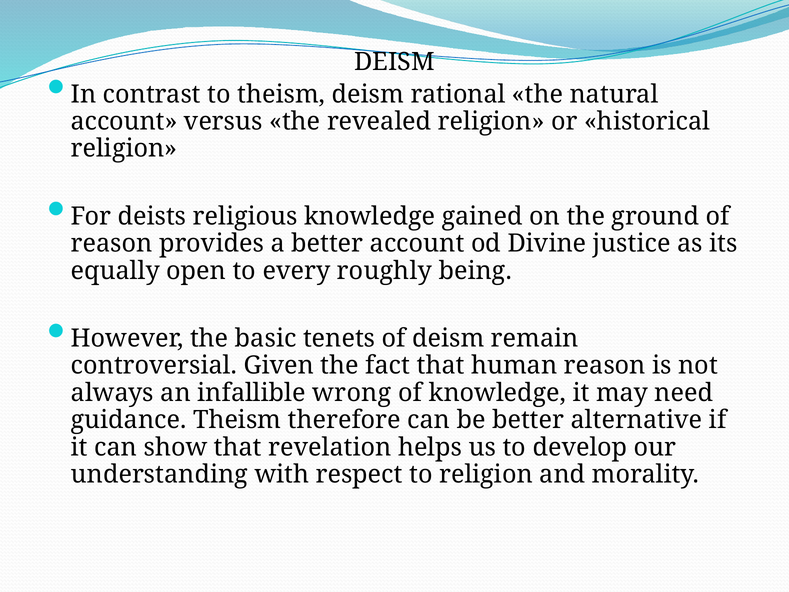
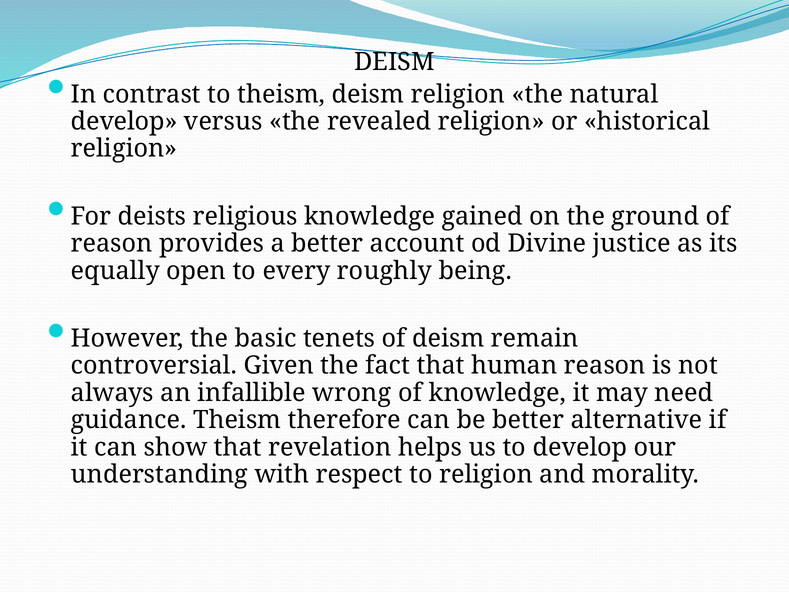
deism rational: rational -> religion
account at (124, 121): account -> develop
